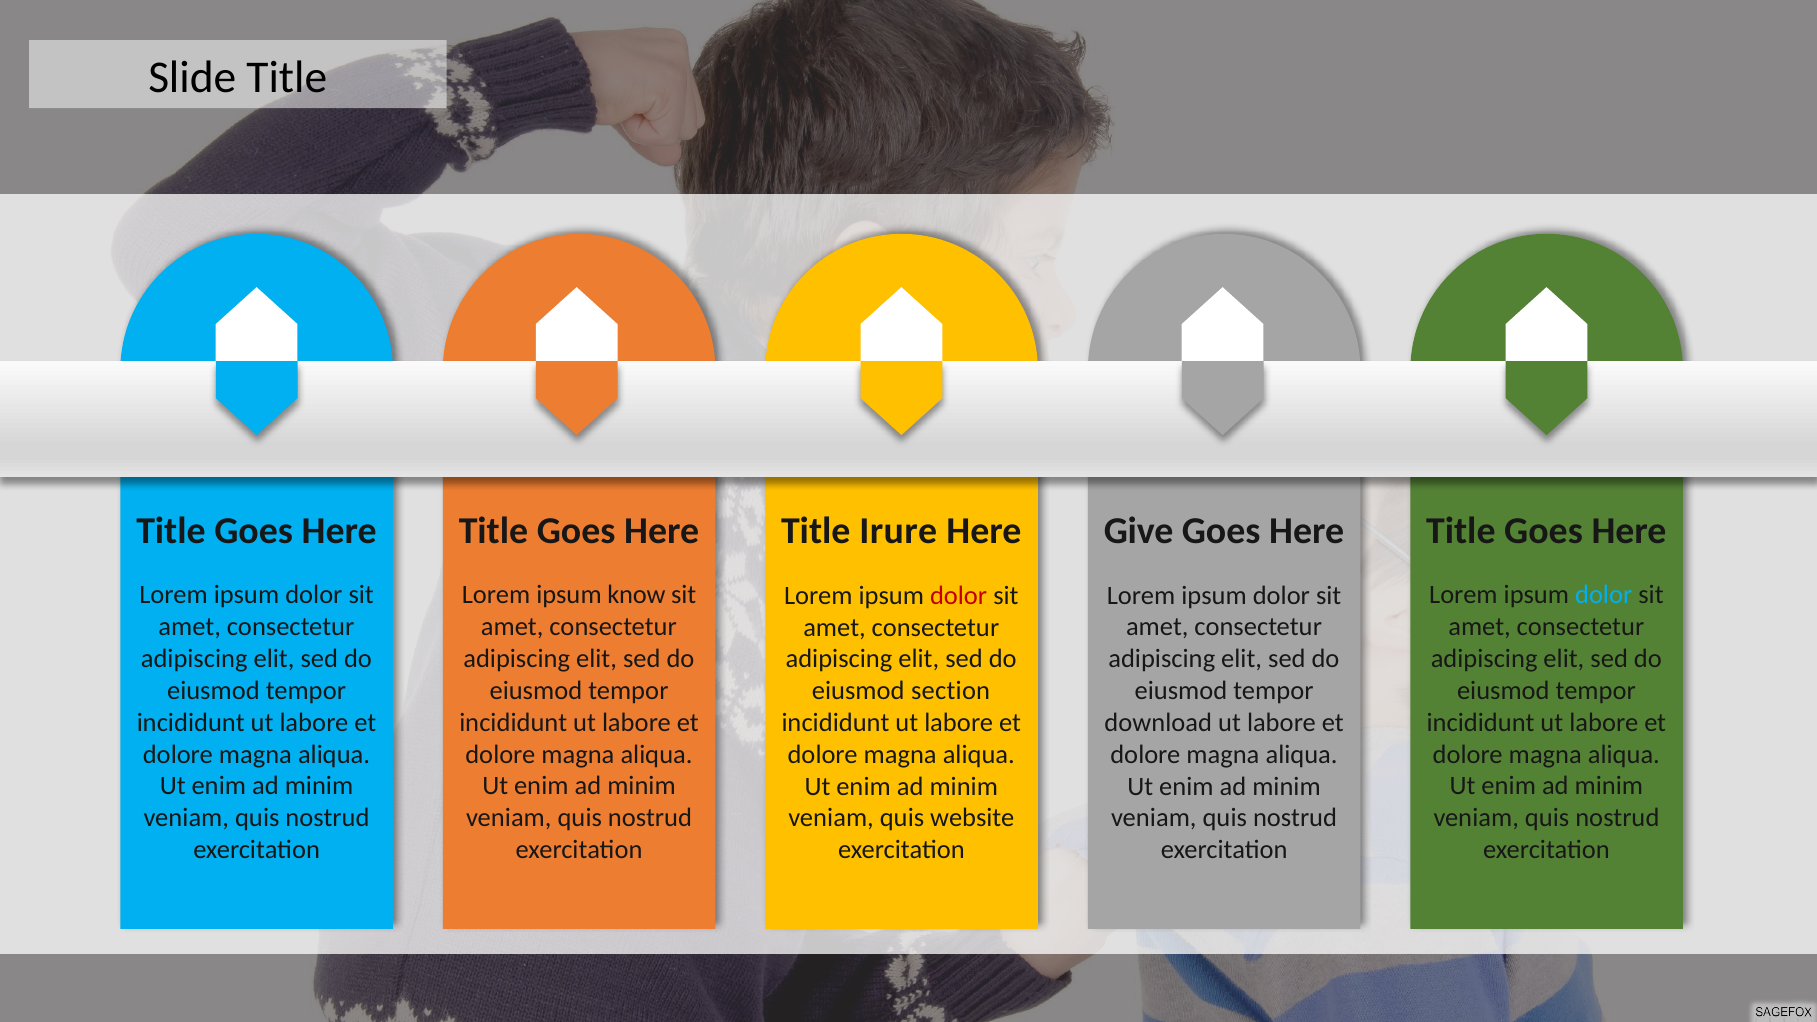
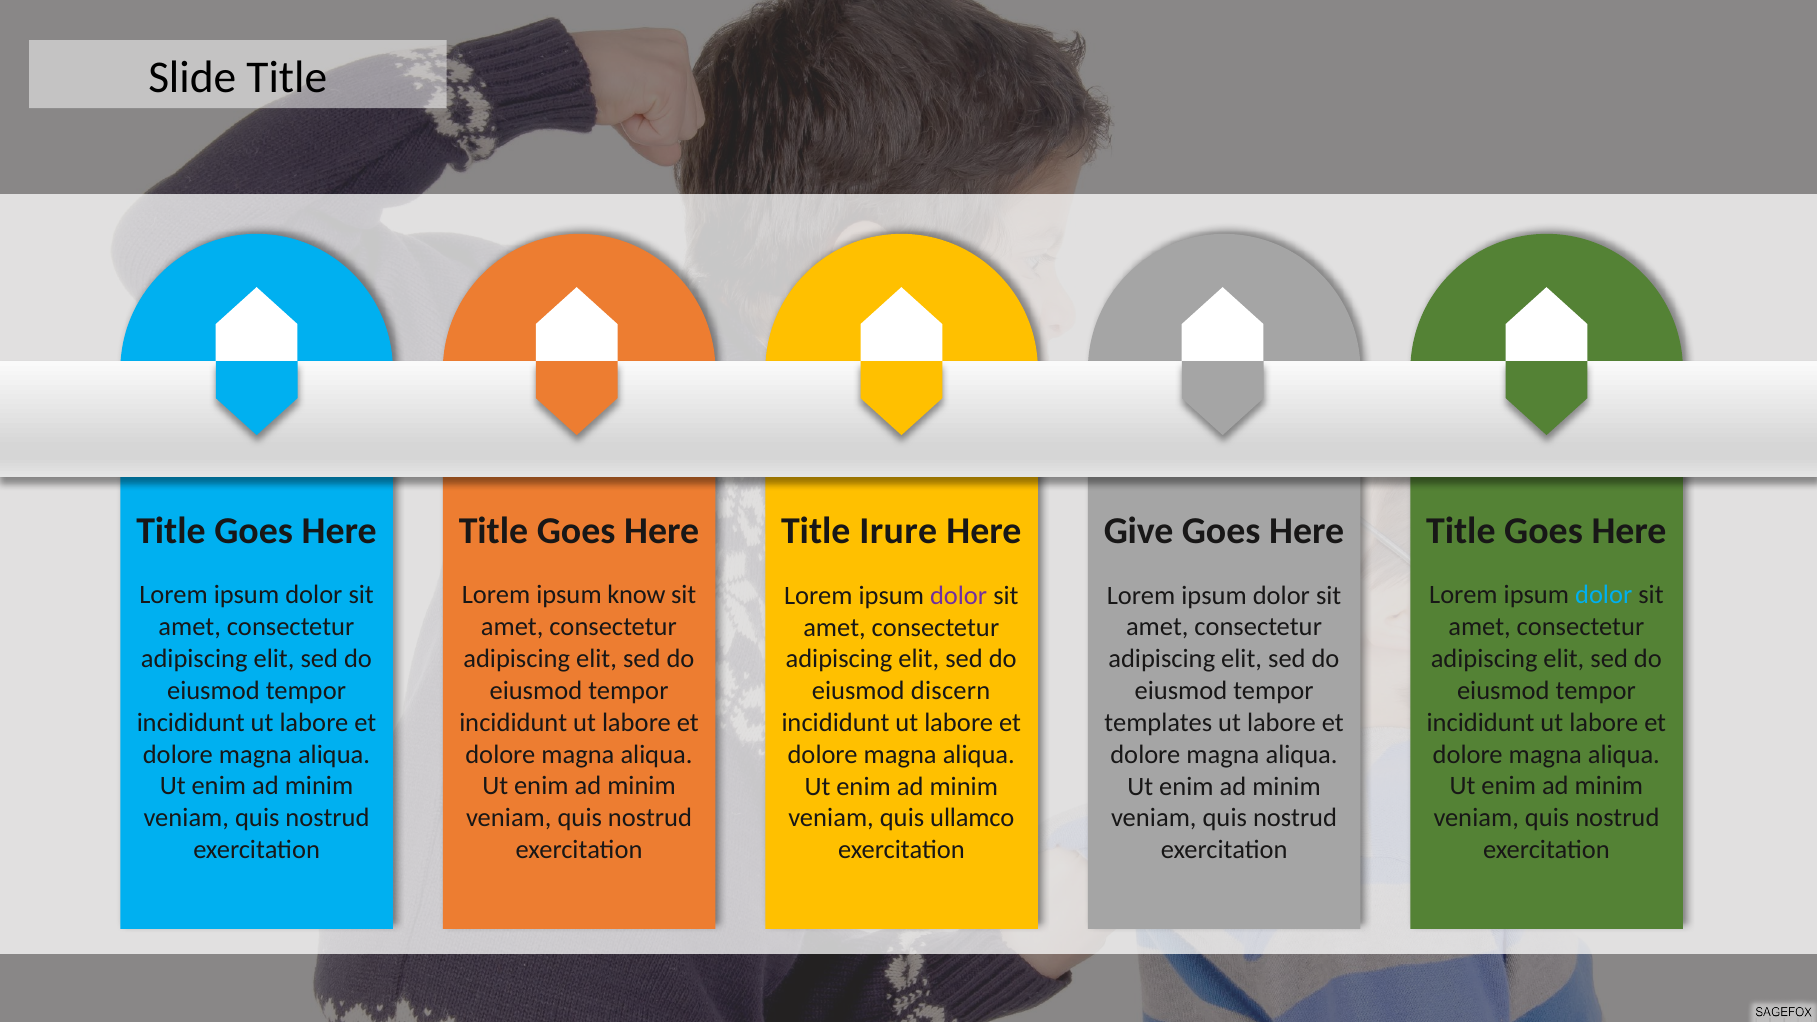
dolor at (959, 596) colour: red -> purple
section: section -> discern
download: download -> templates
website: website -> ullamco
